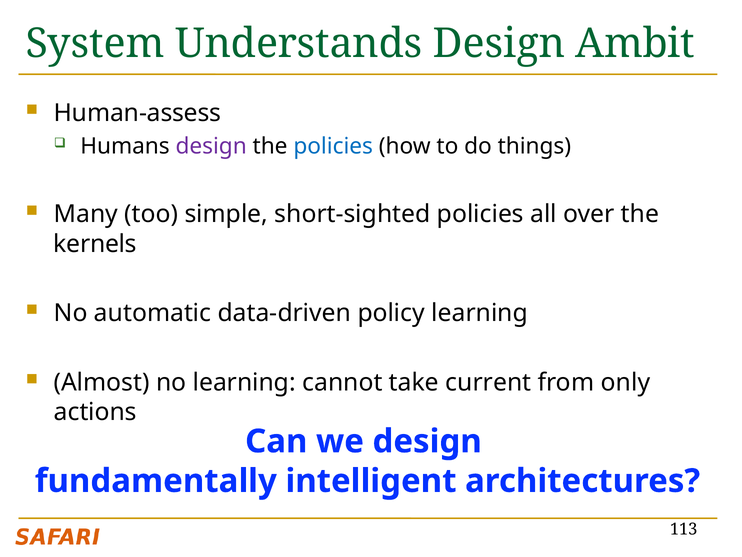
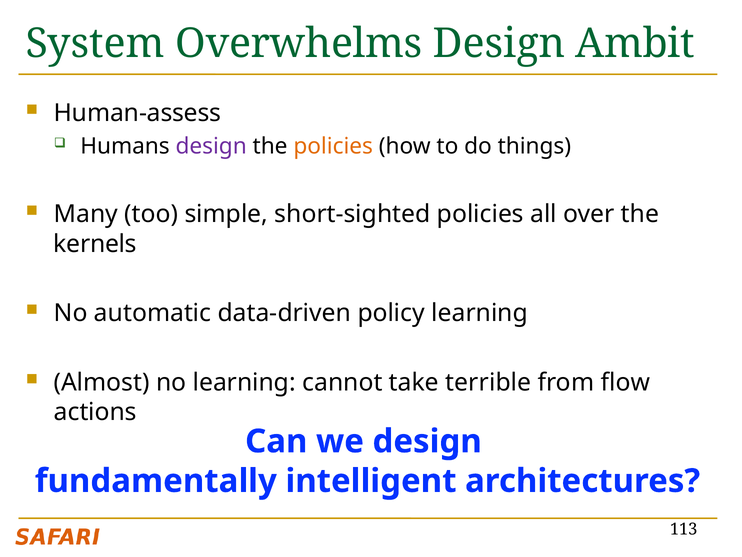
Understands: Understands -> Overwhelms
policies at (333, 146) colour: blue -> orange
current: current -> terrible
only: only -> flow
